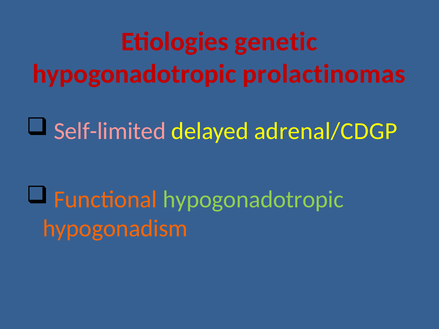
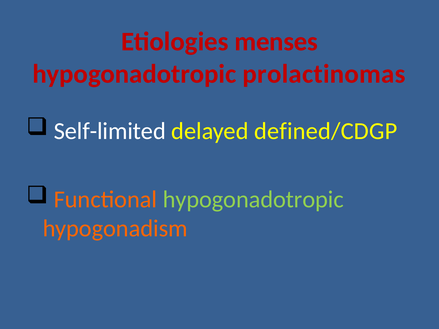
genetic: genetic -> menses
Self-limited colour: pink -> white
adrenal/CDGP: adrenal/CDGP -> defined/CDGP
